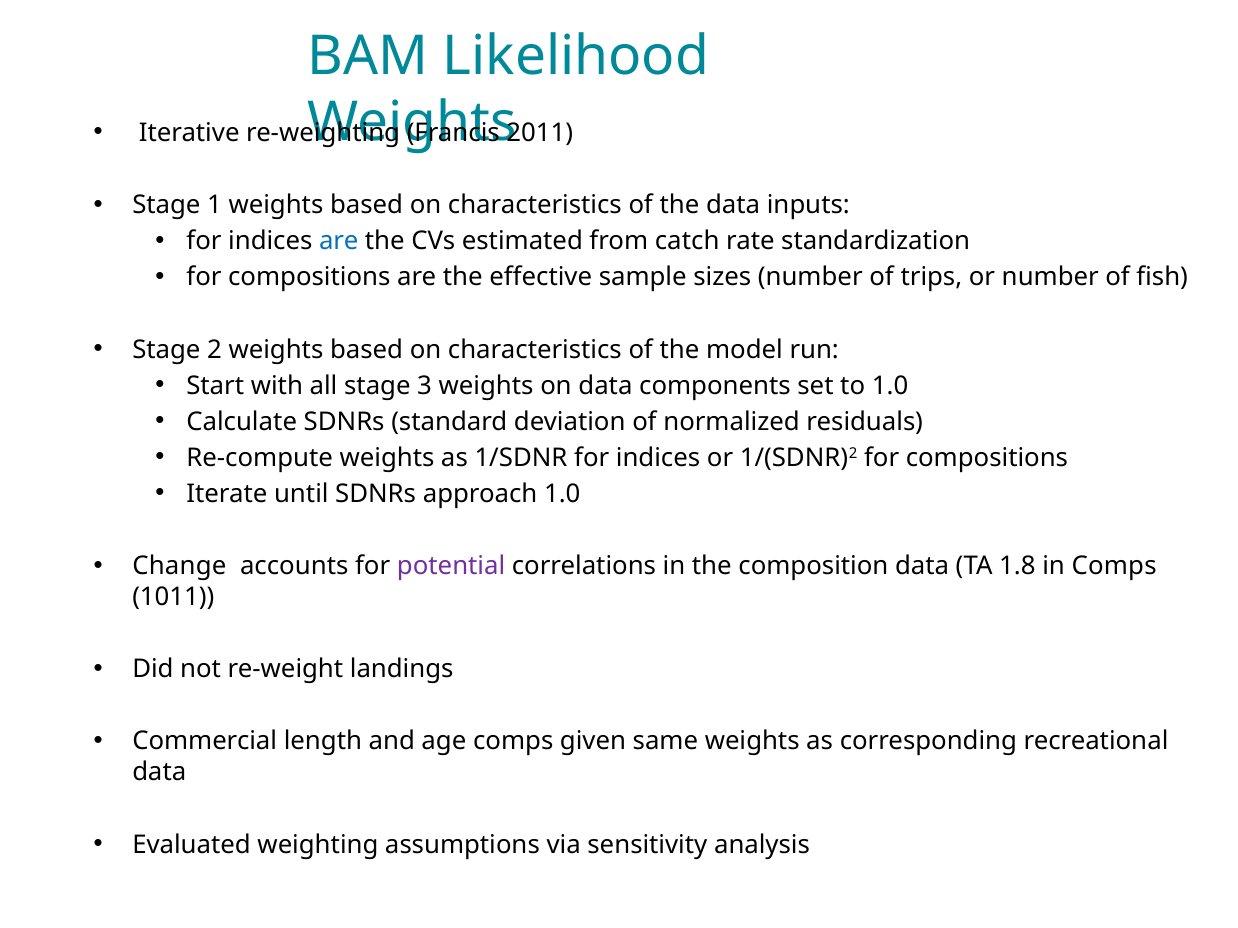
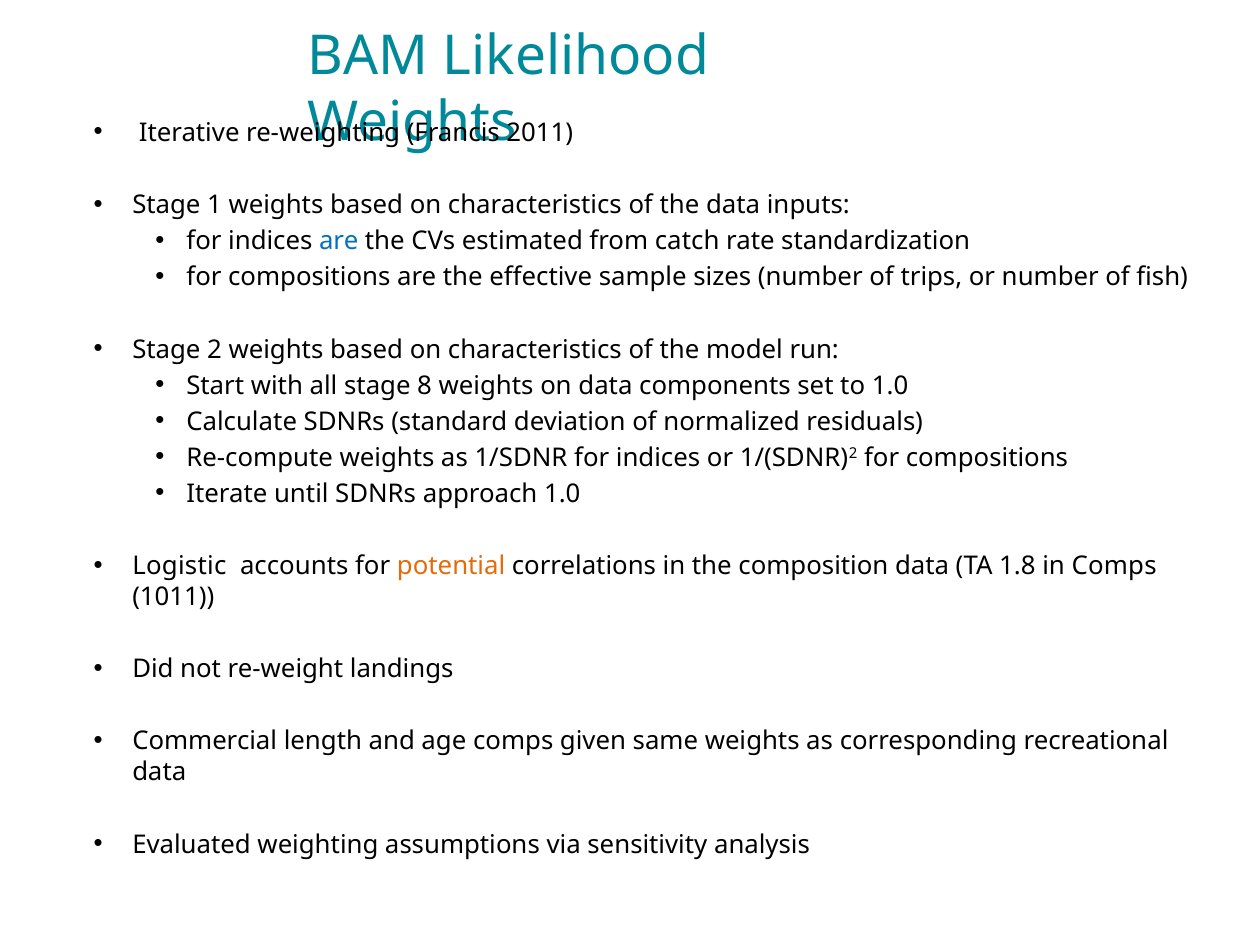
3: 3 -> 8
Change: Change -> Logistic
potential colour: purple -> orange
